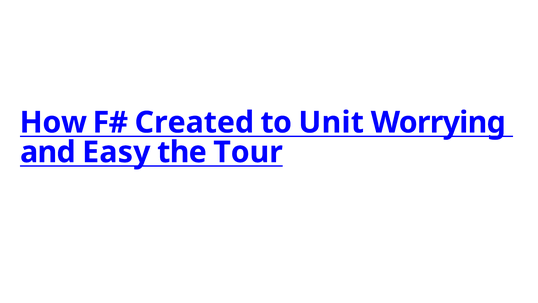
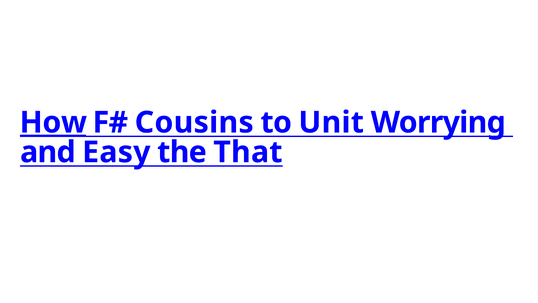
How underline: none -> present
Created: Created -> Cousins
Tour: Tour -> That
